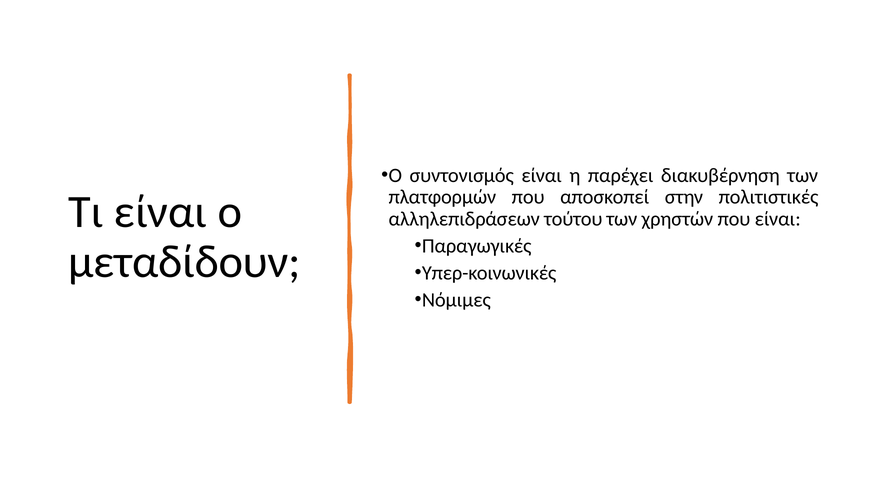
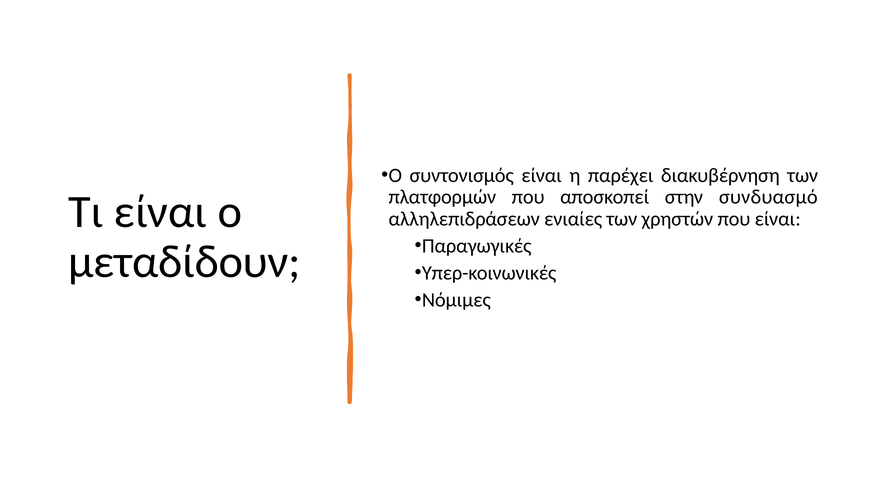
πολιτιστικές: πολιτιστικές -> συνδυασμό
τούτου: τούτου -> ενιαίες
